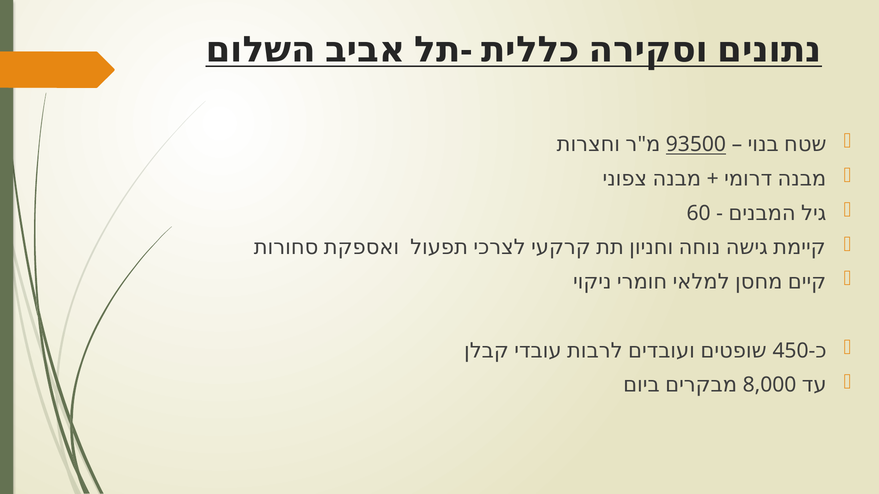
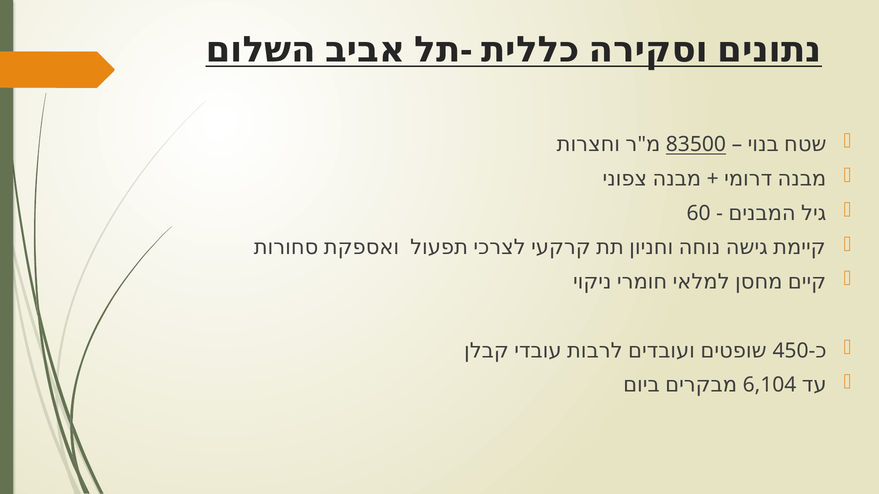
93500: 93500 -> 83500
8,000: 8,000 -> 6,104
